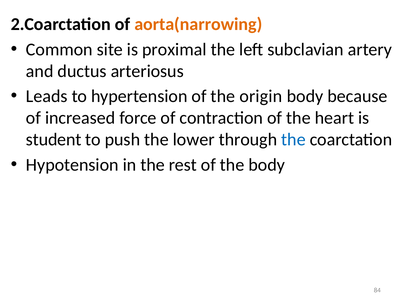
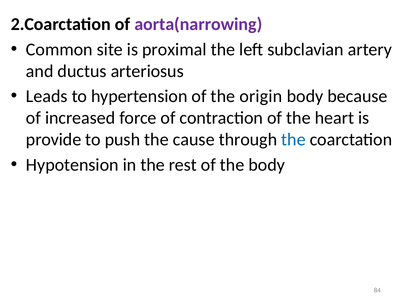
aorta(narrowing colour: orange -> purple
student: student -> provide
lower: lower -> cause
